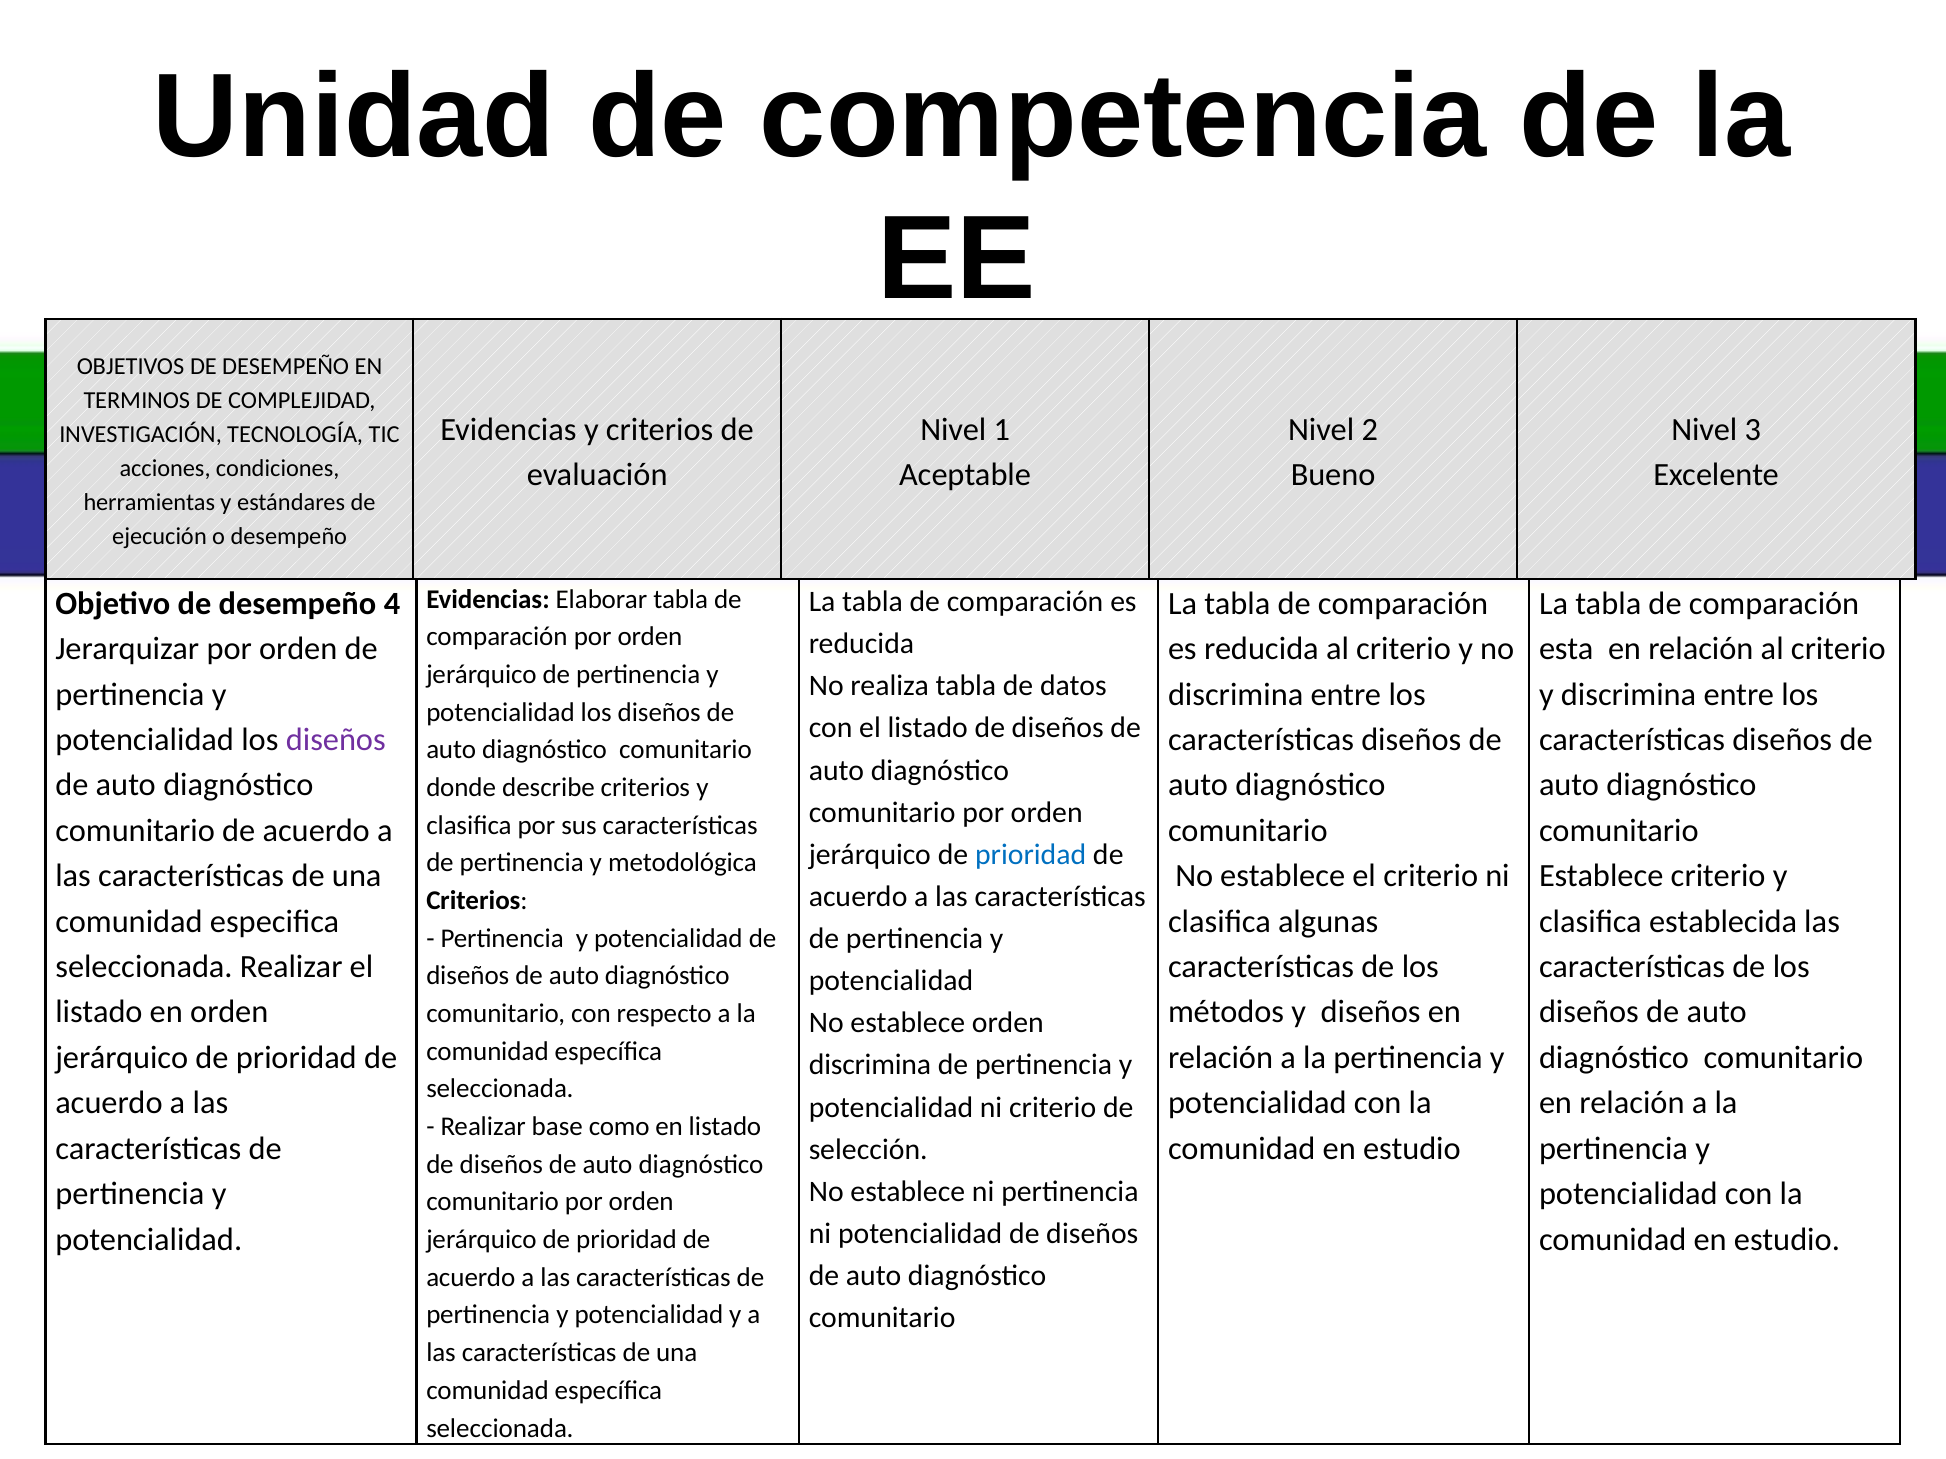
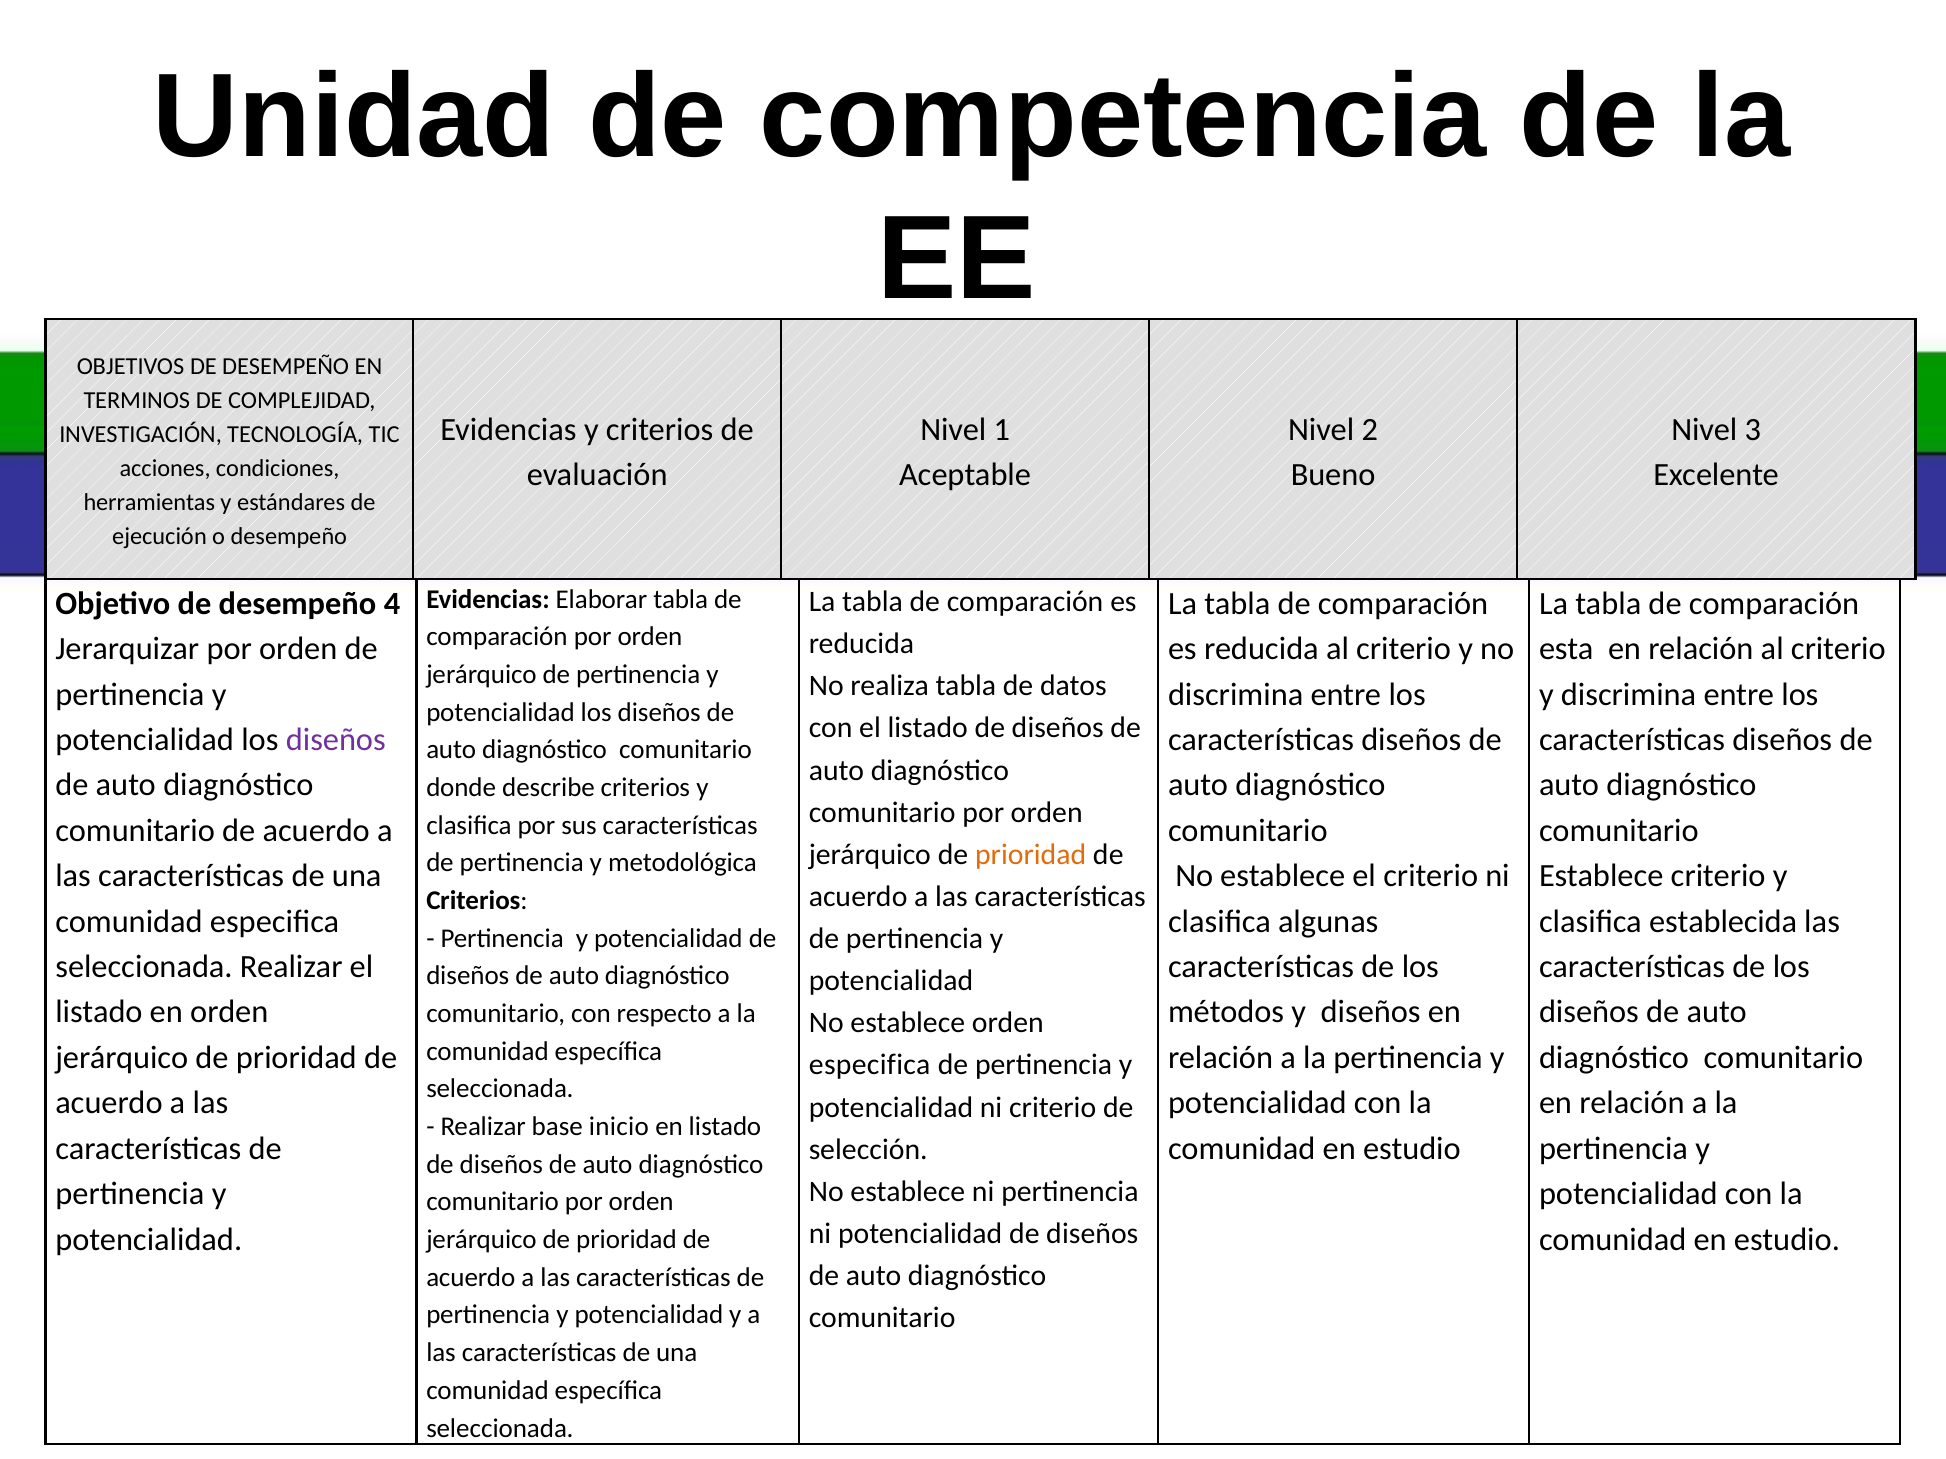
prioridad at (1031, 855) colour: blue -> orange
discrimina at (870, 1065): discrimina -> especifica
como: como -> inicio
